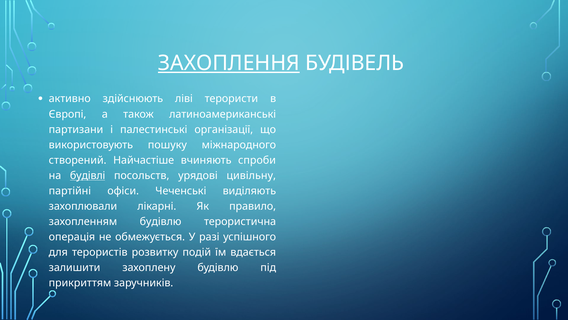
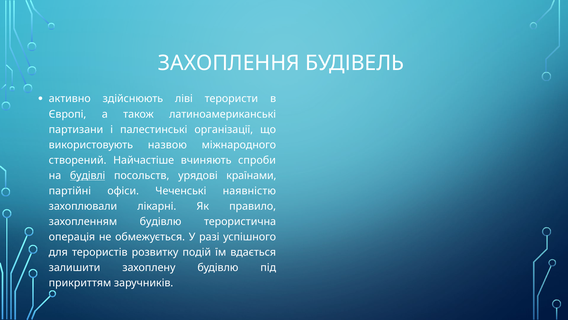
ЗАХОПЛЕННЯ underline: present -> none
пошуку: пошуку -> назвою
цивільну: цивільну -> країнами
виділяють: виділяють -> наявністю
